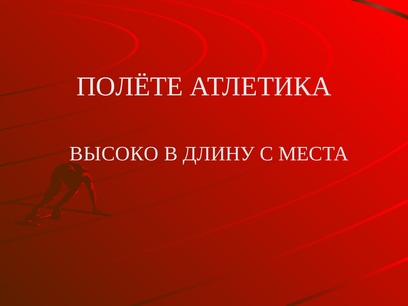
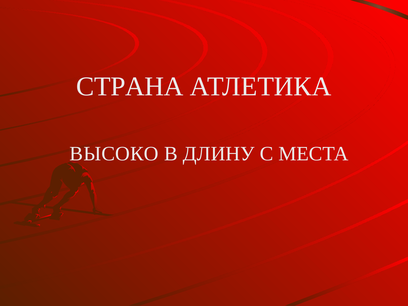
ПОЛЁТЕ: ПОЛЁТЕ -> СТРАНА
